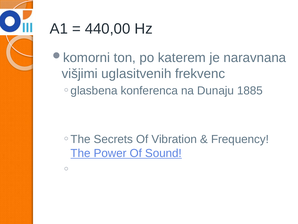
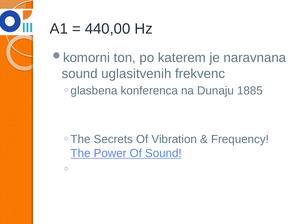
višjimi at (80, 73): višjimi -> sound
